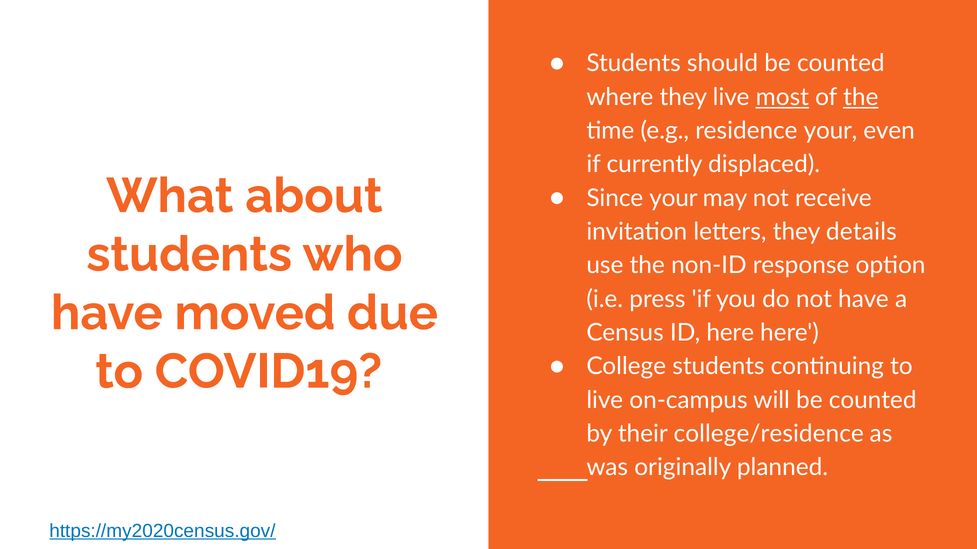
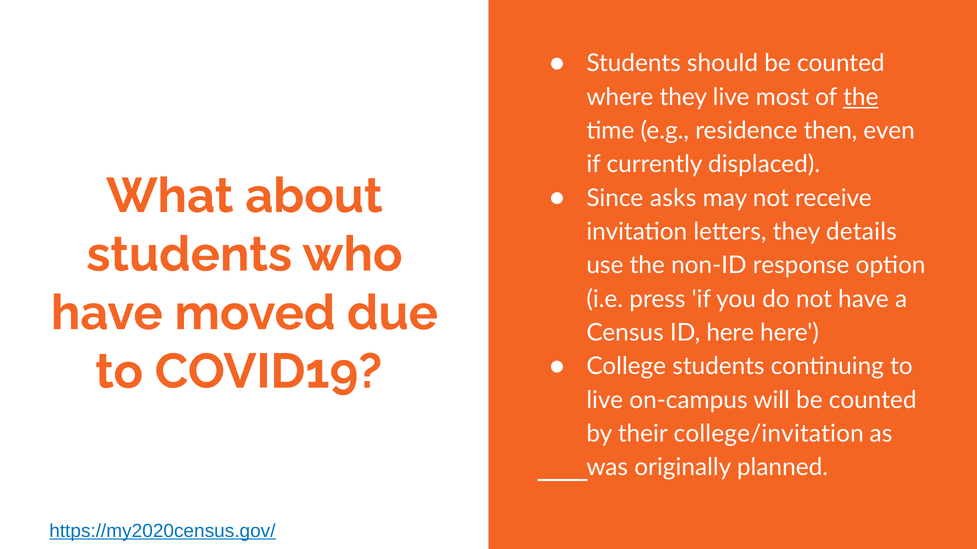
most underline: present -> none
residence your: your -> then
Since your: your -> asks
college/residence: college/residence -> college/invitation
